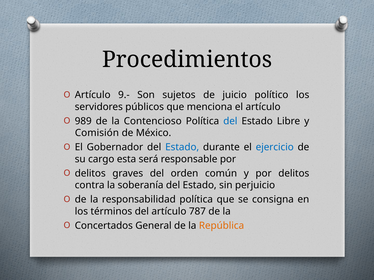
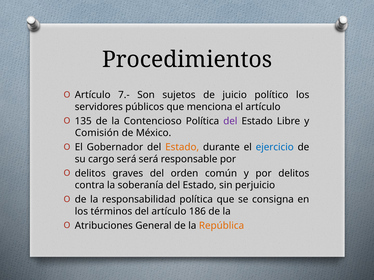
9.-: 9.- -> 7.-
989: 989 -> 135
del at (230, 121) colour: blue -> purple
Estado at (182, 147) colour: blue -> orange
cargo esta: esta -> será
787: 787 -> 186
Concertados: Concertados -> Atribuciones
